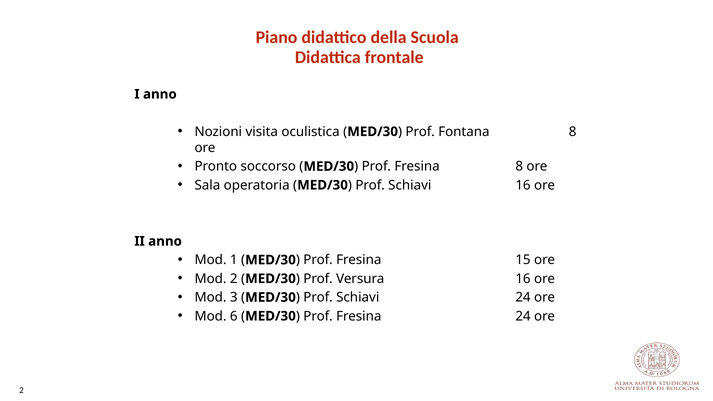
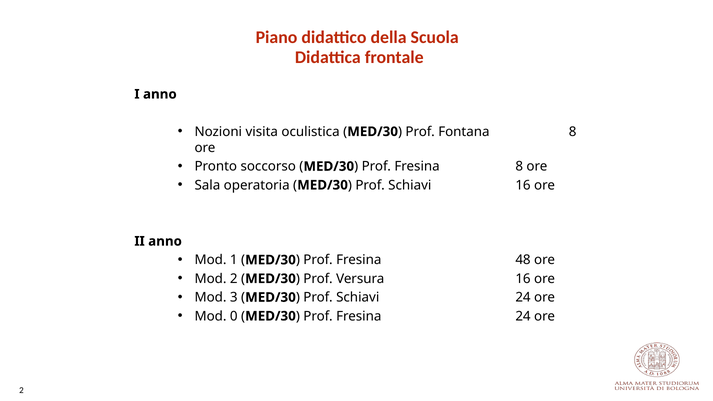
15: 15 -> 48
6: 6 -> 0
